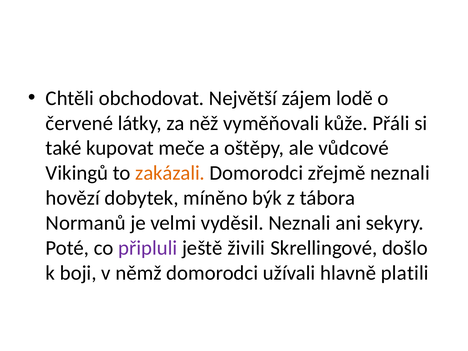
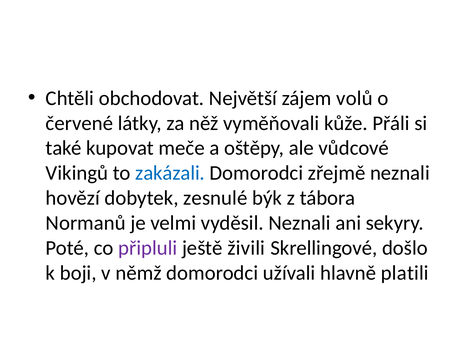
lodě: lodě -> volů
zakázali colour: orange -> blue
míněno: míněno -> zesnulé
